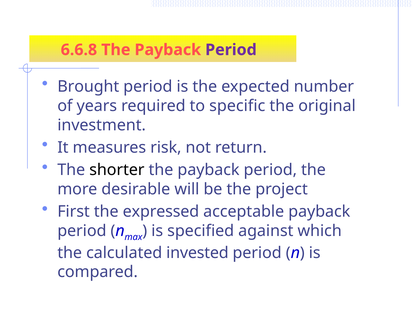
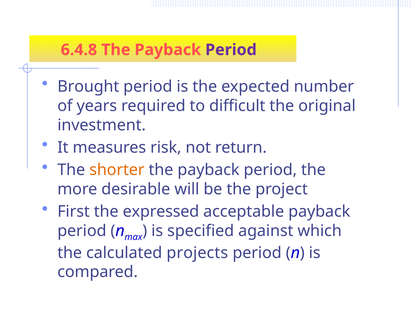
6.6.8: 6.6.8 -> 6.4.8
specific: specific -> difficult
shorter colour: black -> orange
invested: invested -> projects
